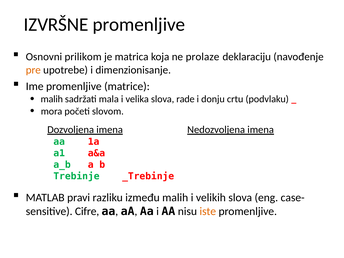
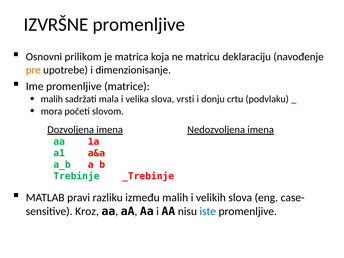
prolaze: prolaze -> matricu
rade: rade -> vrsti
Cifre: Cifre -> Kroz
iste colour: orange -> blue
